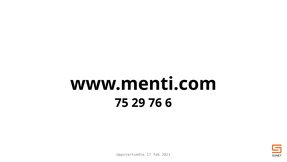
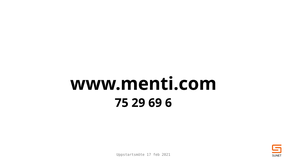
76: 76 -> 69
